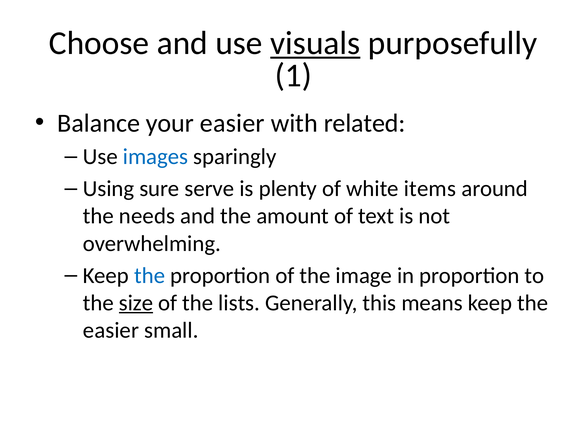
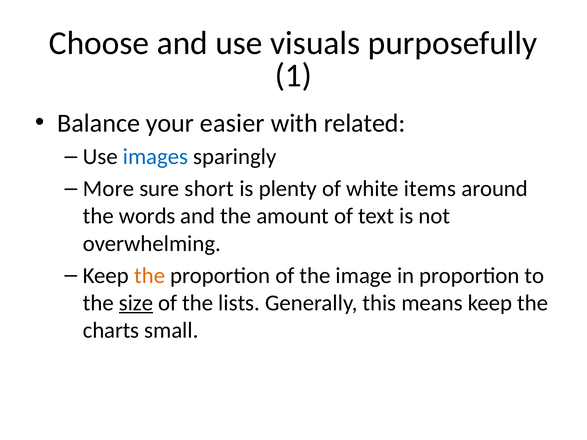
visuals underline: present -> none
Using: Using -> More
serve: serve -> short
needs: needs -> words
the at (150, 276) colour: blue -> orange
easier at (111, 330): easier -> charts
